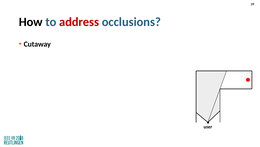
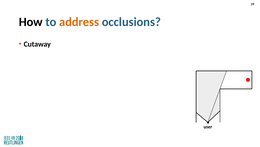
address colour: red -> orange
